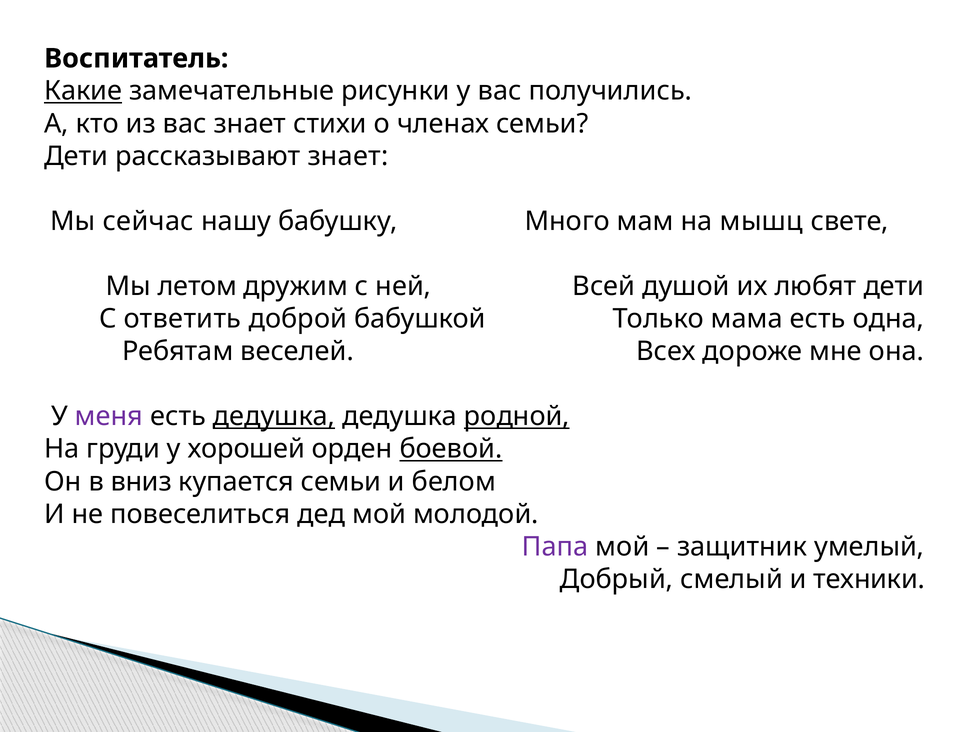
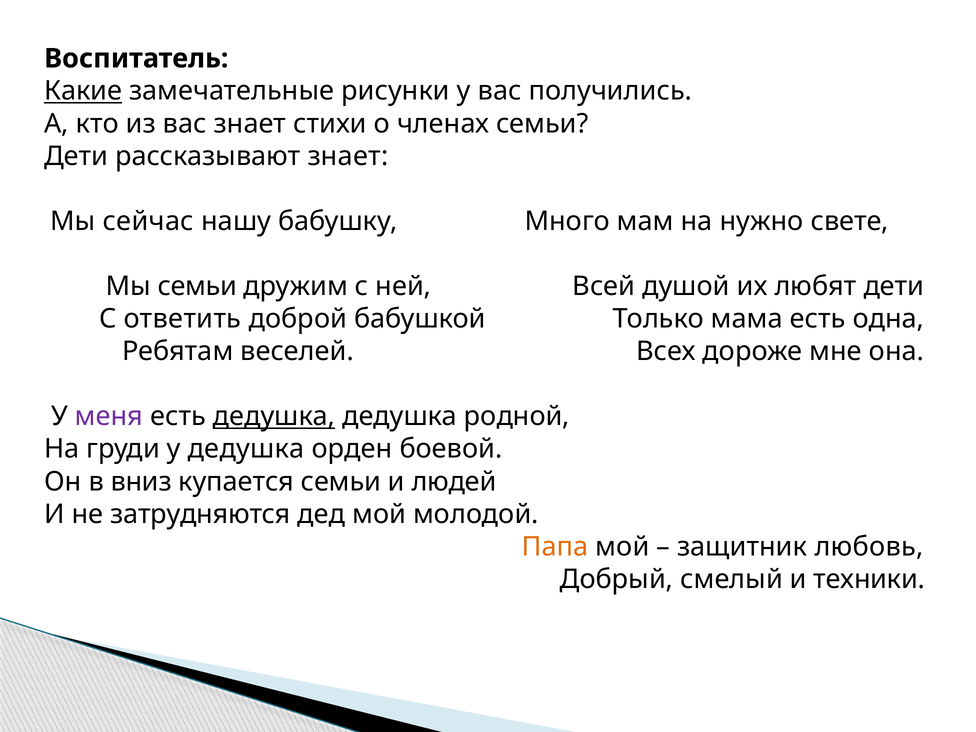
мышц: мышц -> нужно
Мы летом: летом -> семьи
родной underline: present -> none
у хорошей: хорошей -> дедушка
боевой underline: present -> none
белом: белом -> людей
повеселиться: повеселиться -> затрудняются
Папа colour: purple -> orange
умелый: умелый -> любовь
